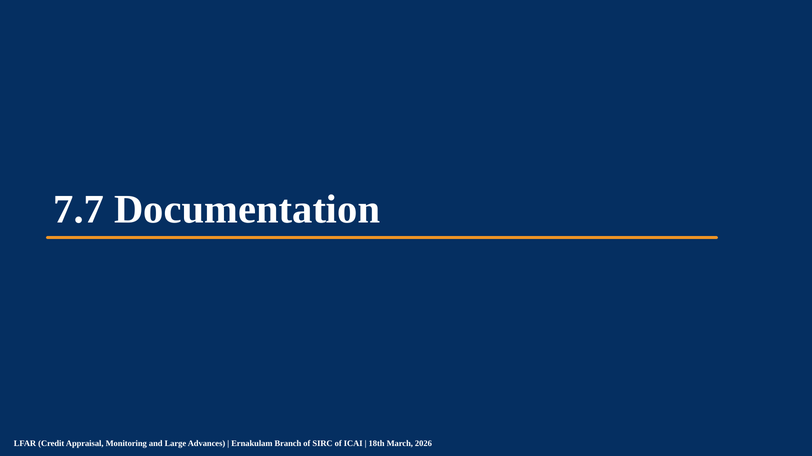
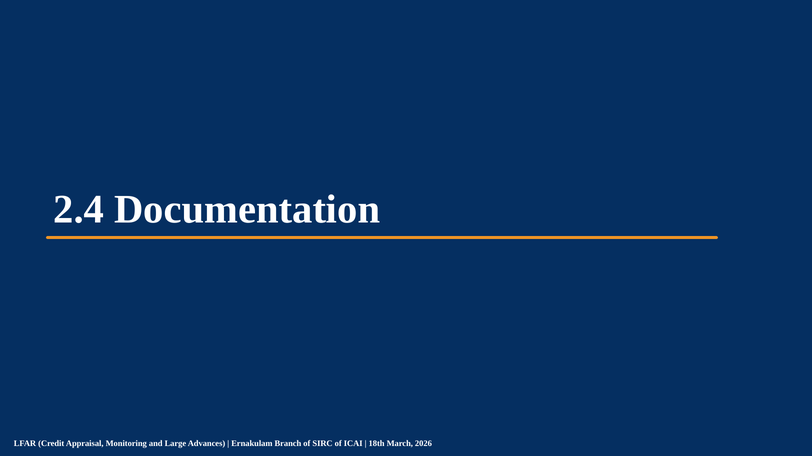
7.7: 7.7 -> 2.4
